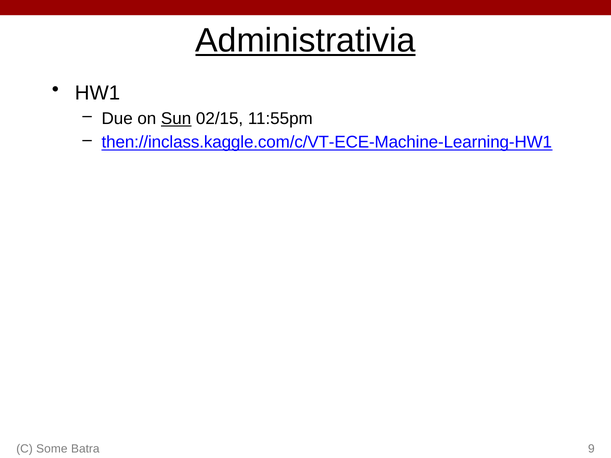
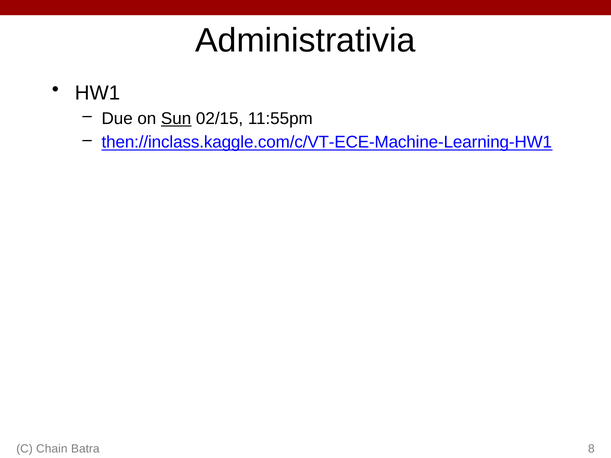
Administrativia underline: present -> none
Some: Some -> Chain
9: 9 -> 8
